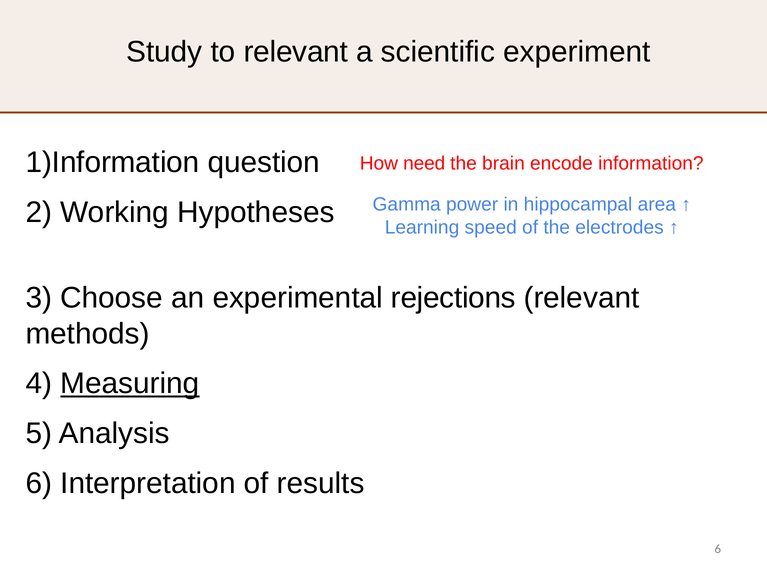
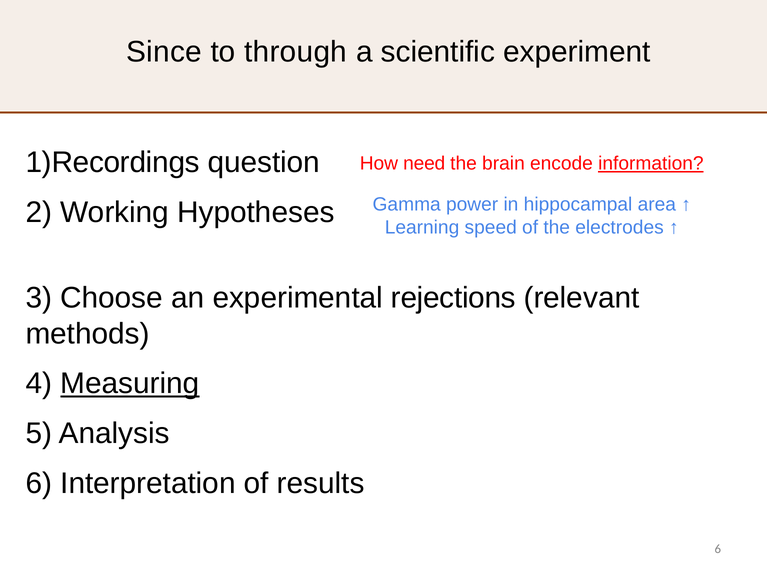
Study: Study -> Since
to relevant: relevant -> through
1)Information: 1)Information -> 1)Recordings
information underline: none -> present
